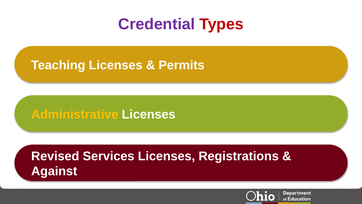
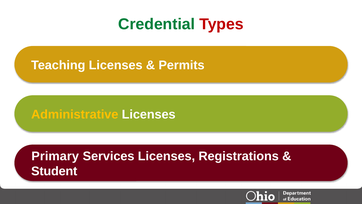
Credential colour: purple -> green
Revised: Revised -> Primary
Against: Against -> Student
